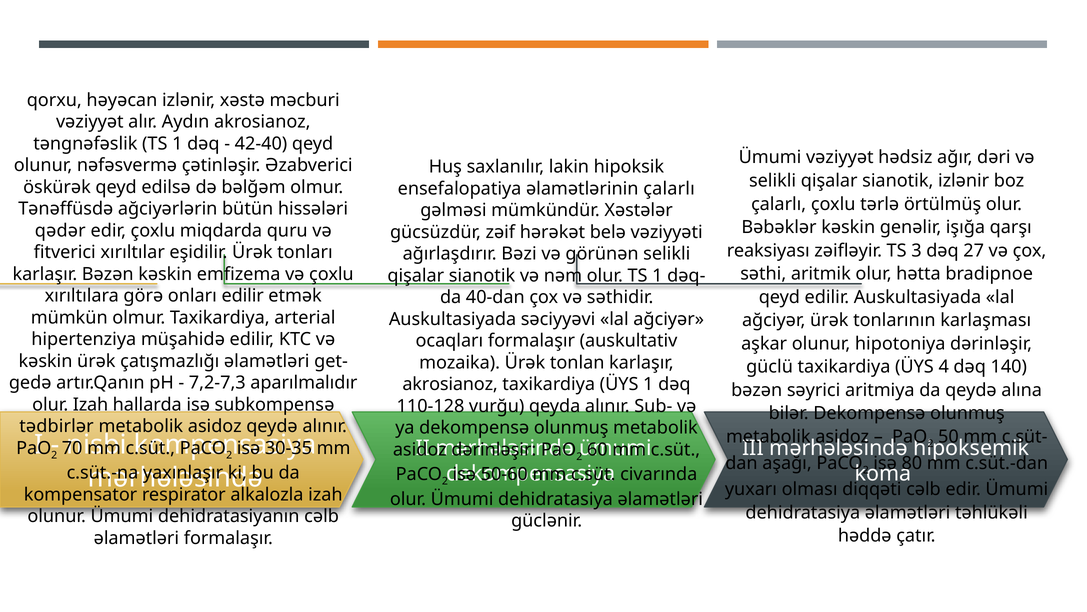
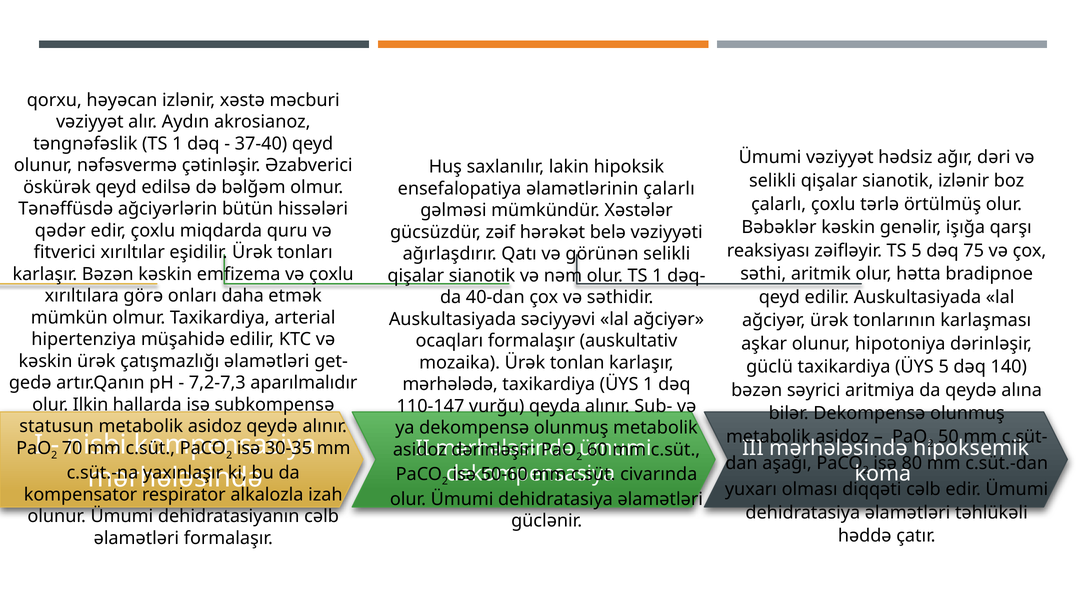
42-40: 42-40 -> 37-40
TS 3: 3 -> 5
27: 27 -> 75
Bəzi: Bəzi -> Qatı
onları edilir: edilir -> daha
ÜYS 4: 4 -> 5
akrosianoz at (450, 384): akrosianoz -> mərhələdə
olur Izah: Izah -> Ilkin
110-128: 110-128 -> 110-147
tədbirlər: tədbirlər -> statusun
